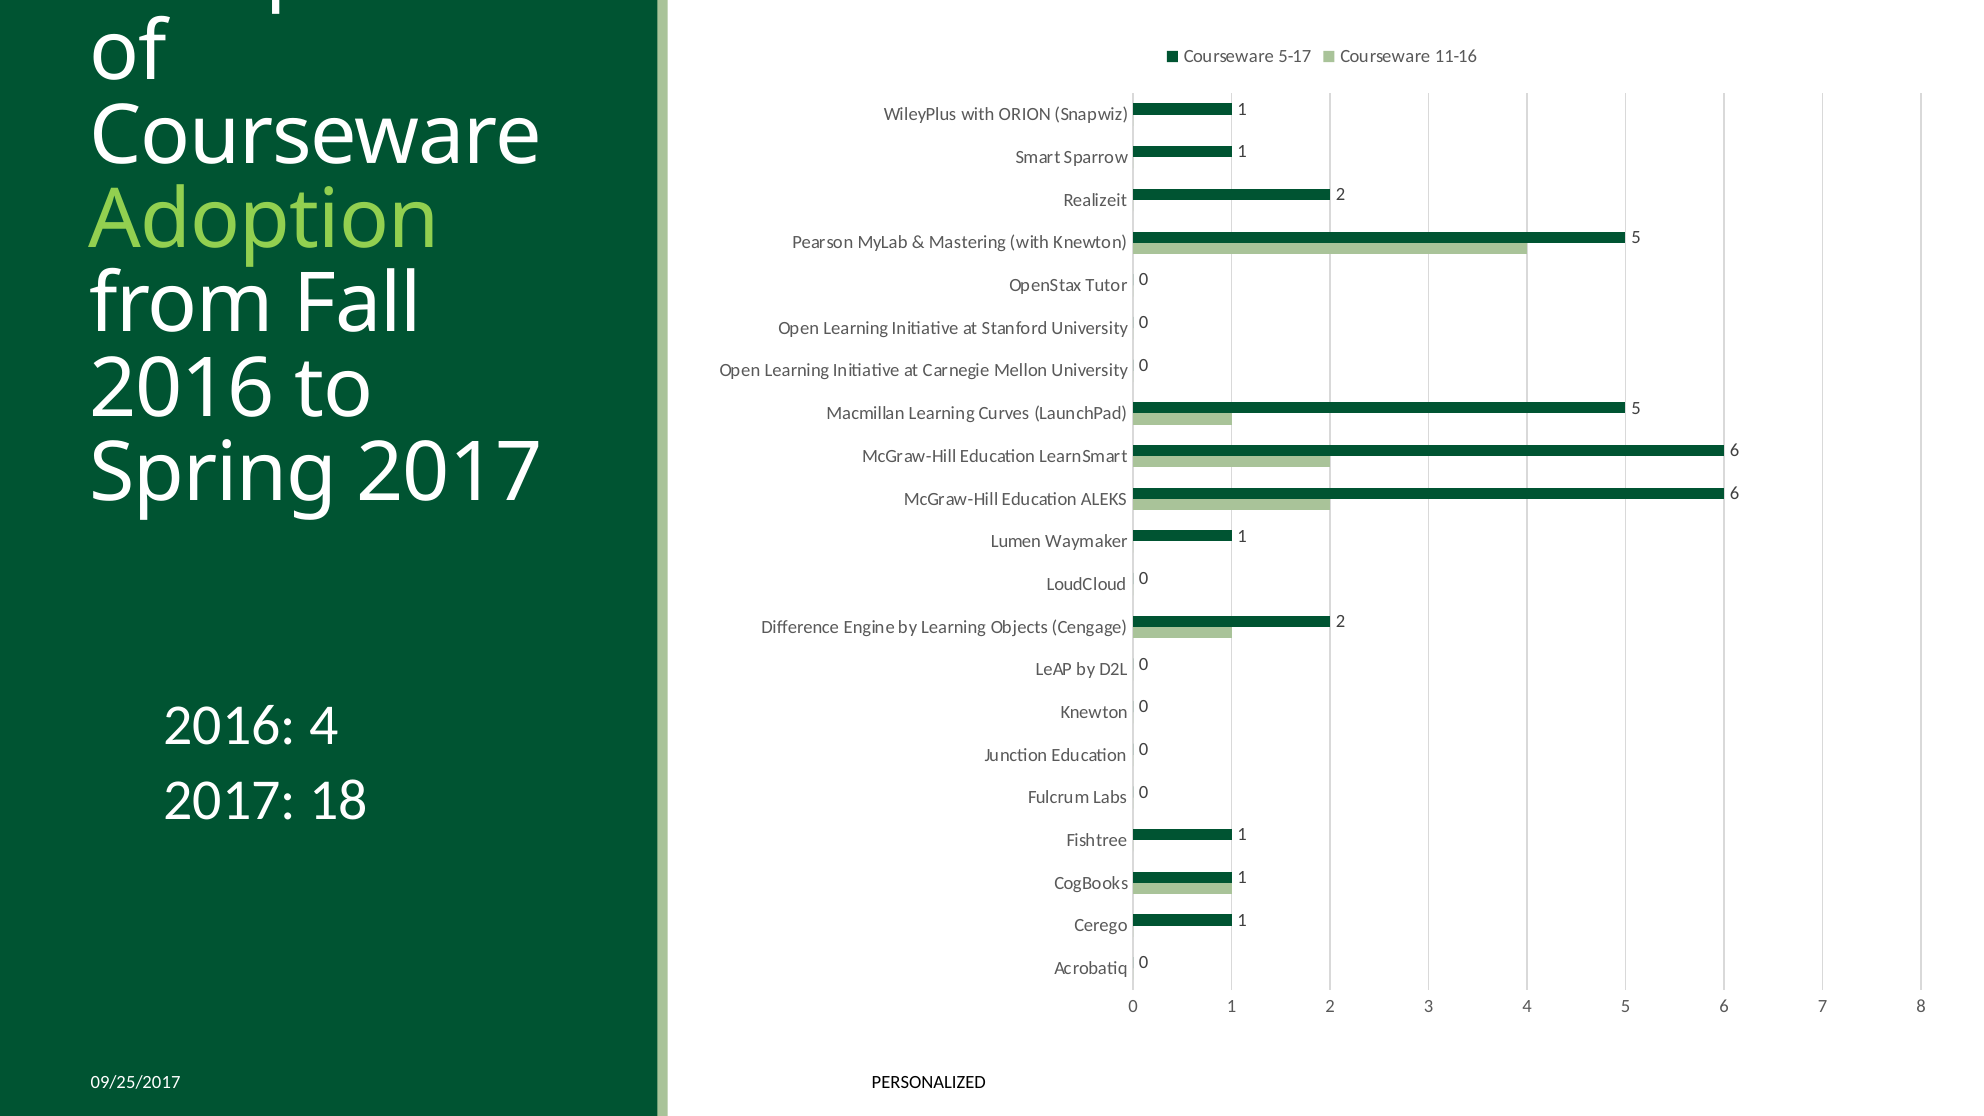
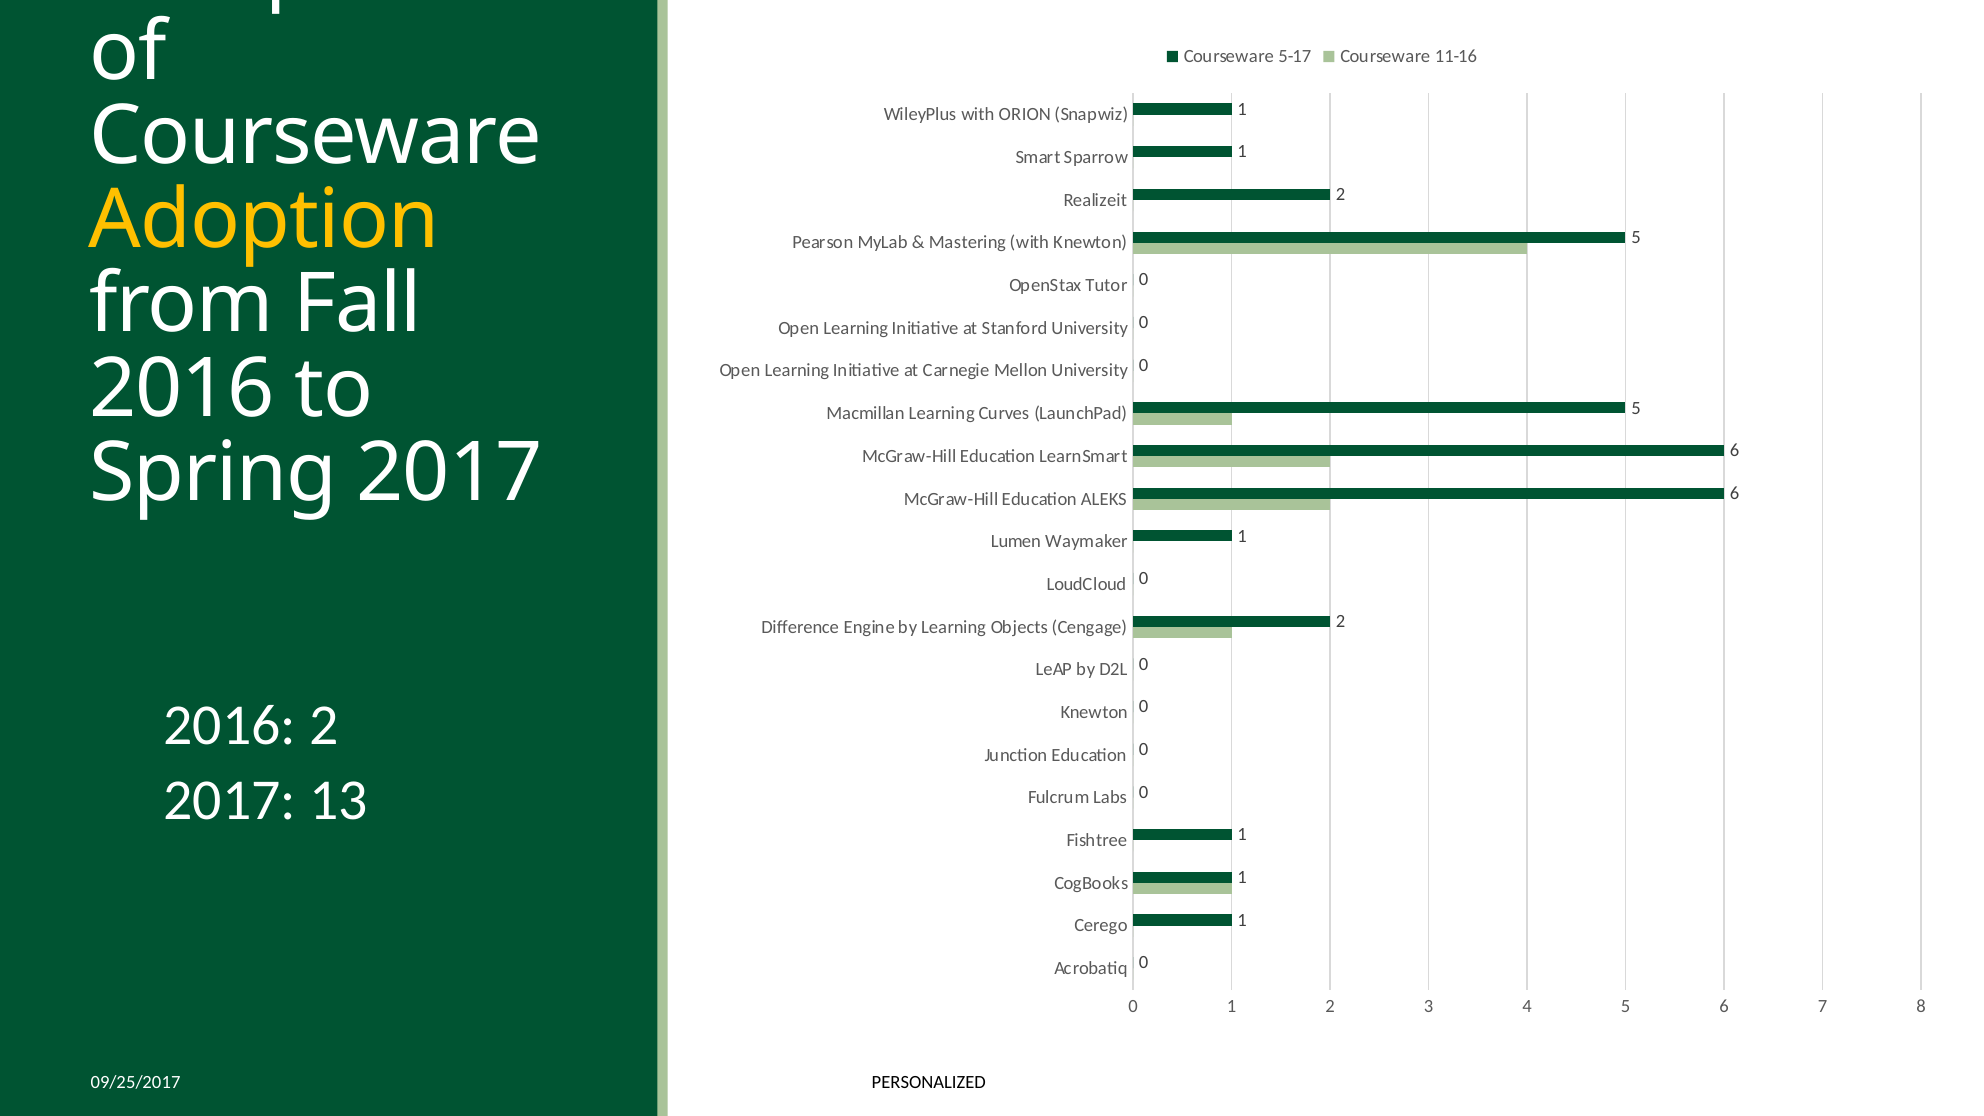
Adoption colour: light green -> yellow
2016 4: 4 -> 2
18: 18 -> 13
